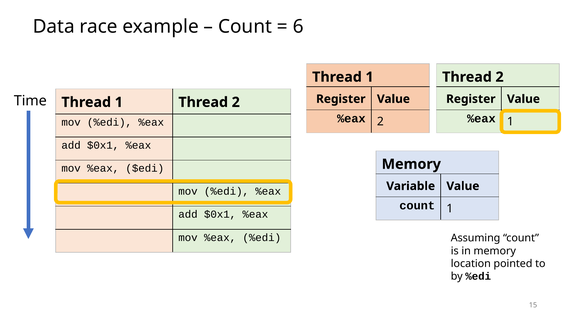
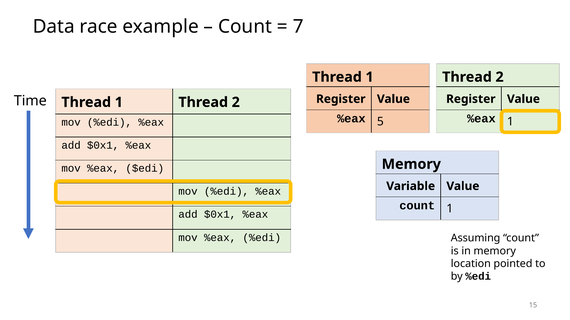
6: 6 -> 7
%eax 2: 2 -> 5
